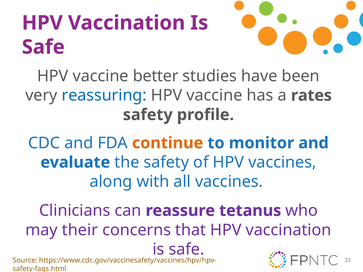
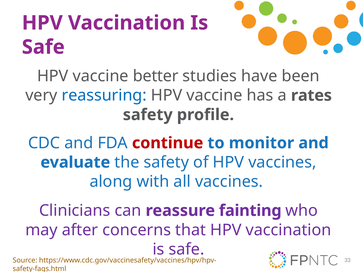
continue colour: orange -> red
tetanus: tetanus -> fainting
their: their -> after
